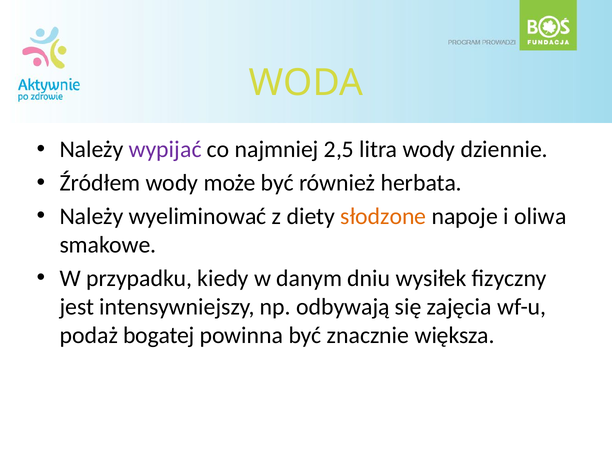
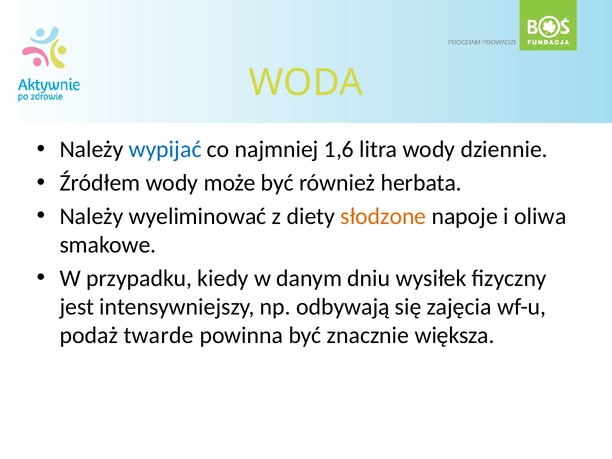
wypijać colour: purple -> blue
2,5: 2,5 -> 1,6
bogatej: bogatej -> twarde
